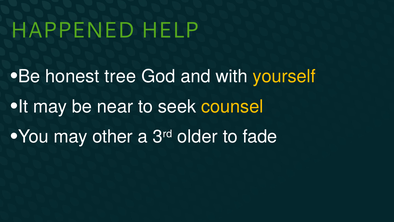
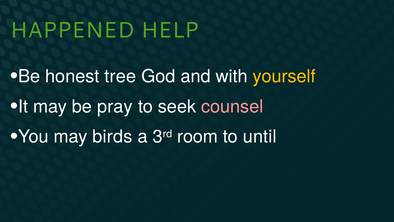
near: near -> pray
counsel colour: yellow -> pink
other: other -> birds
older: older -> room
fade: fade -> until
